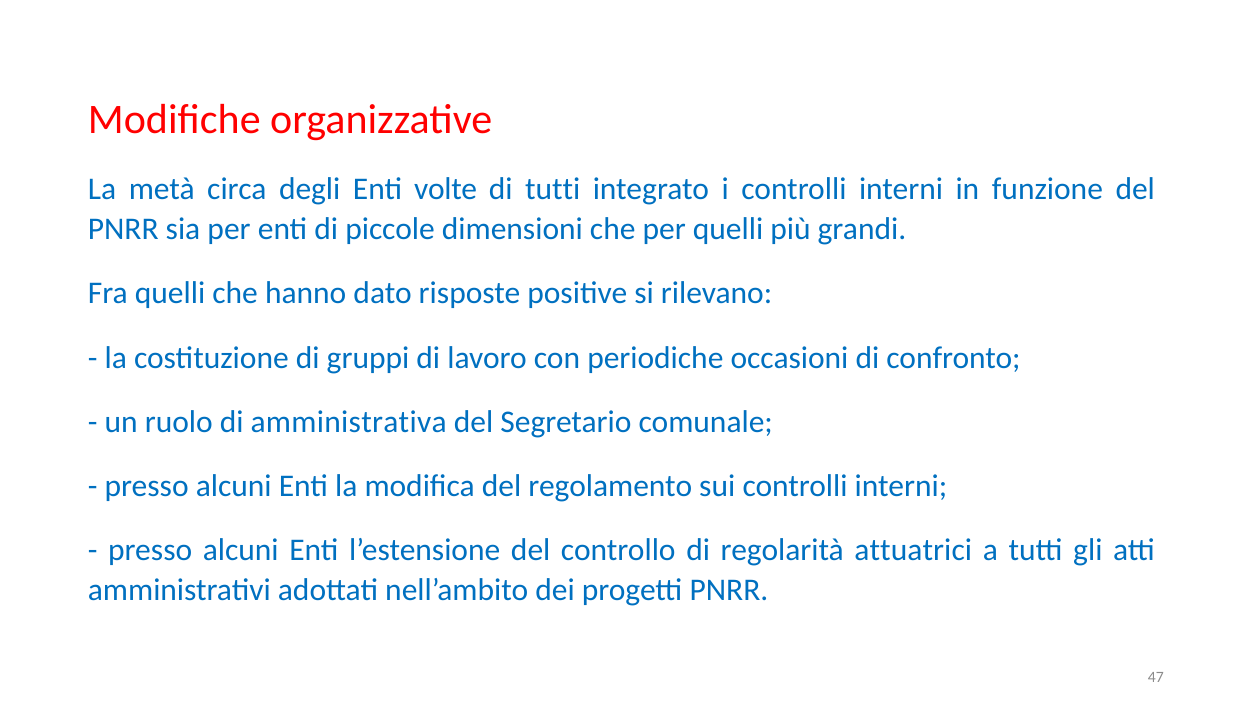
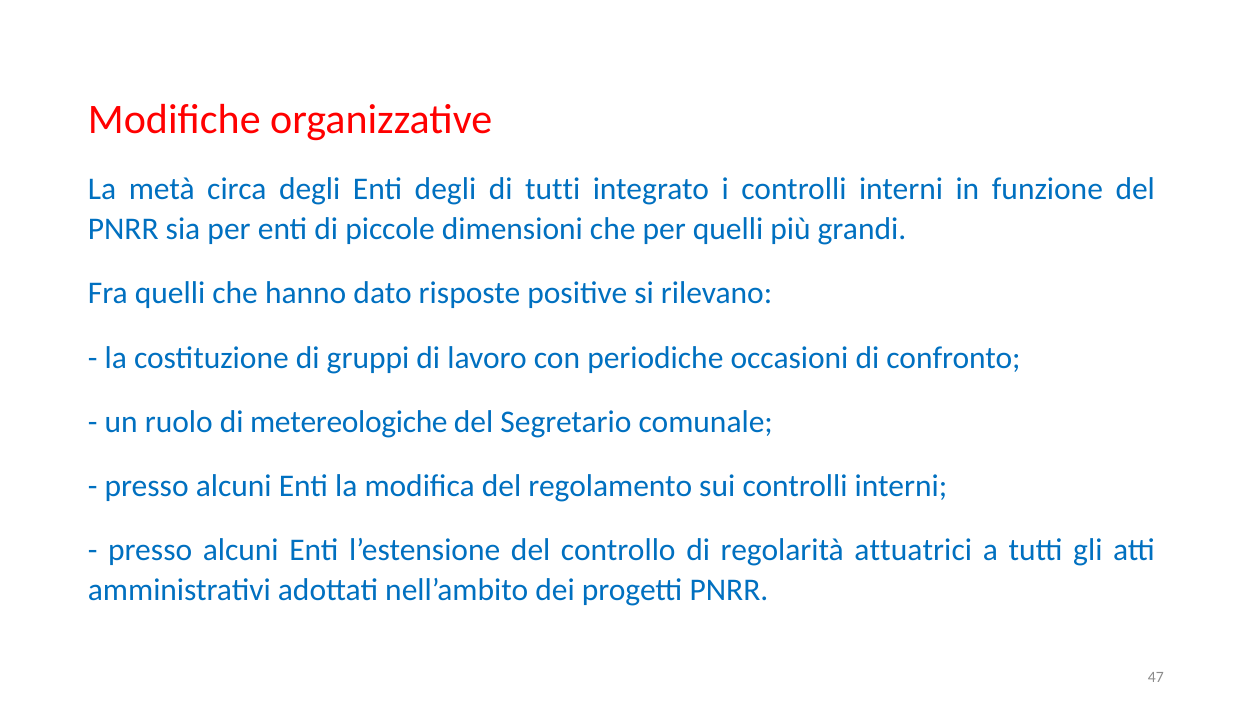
Enti volte: volte -> degli
amministrativa: amministrativa -> metereologiche
